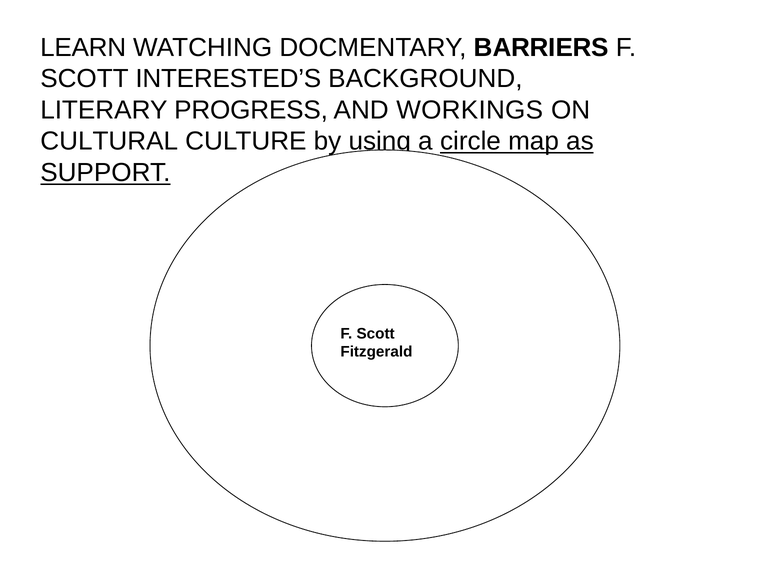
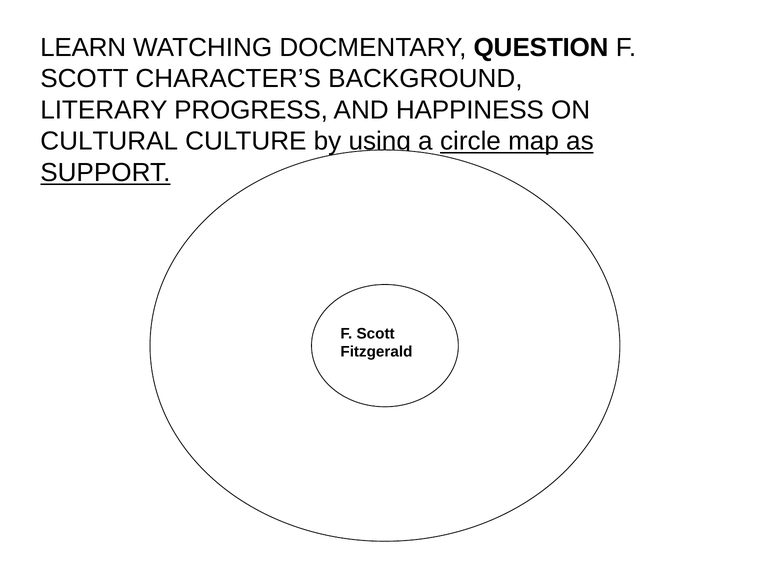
BARRIERS: BARRIERS -> QUESTION
INTERESTED’S: INTERESTED’S -> CHARACTER’S
WORKINGS: WORKINGS -> HAPPINESS
